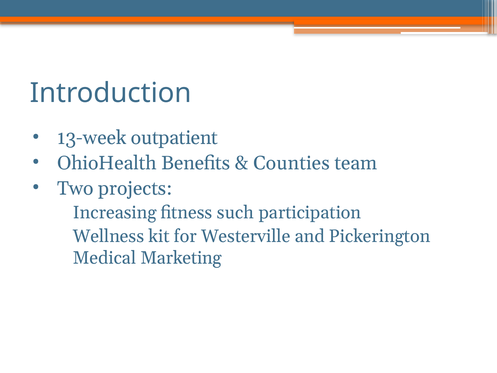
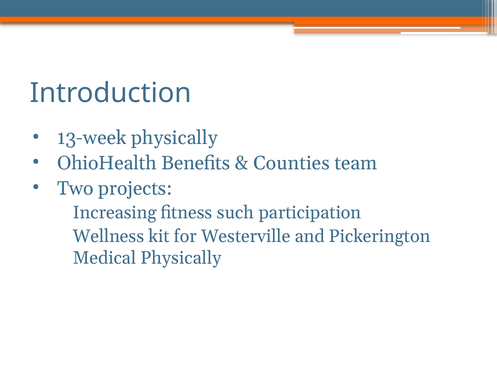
13-week outpatient: outpatient -> physically
Medical Marketing: Marketing -> Physically
